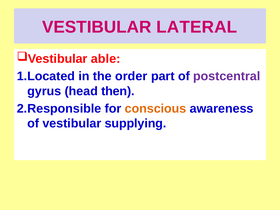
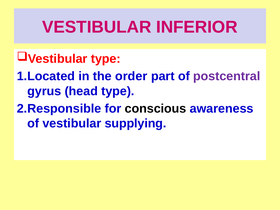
LATERAL: LATERAL -> INFERIOR
able at (106, 59): able -> type
head then: then -> type
conscious colour: orange -> black
